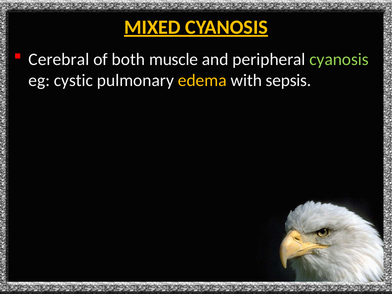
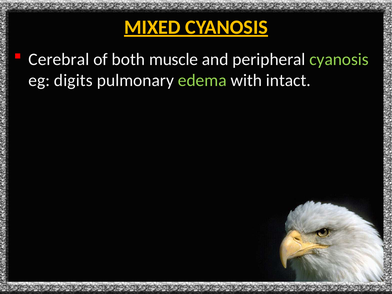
cystic: cystic -> digits
edema colour: yellow -> light green
sepsis: sepsis -> intact
